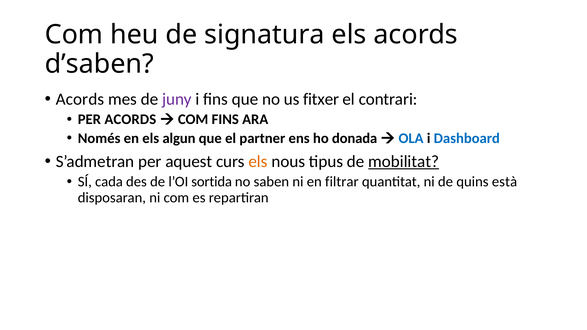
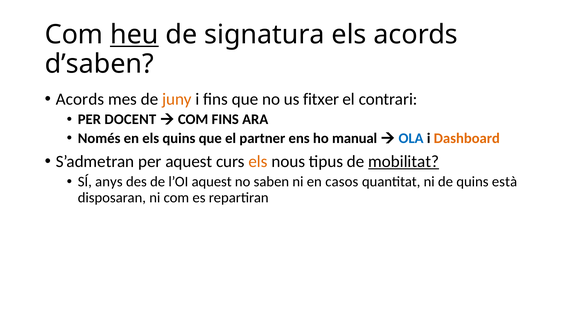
heu underline: none -> present
juny colour: purple -> orange
PER ACORDS: ACORDS -> DOCENT
els algun: algun -> quins
donada: donada -> manual
Dashboard colour: blue -> orange
cada: cada -> anys
l’OI sortida: sortida -> aquest
filtrar: filtrar -> casos
